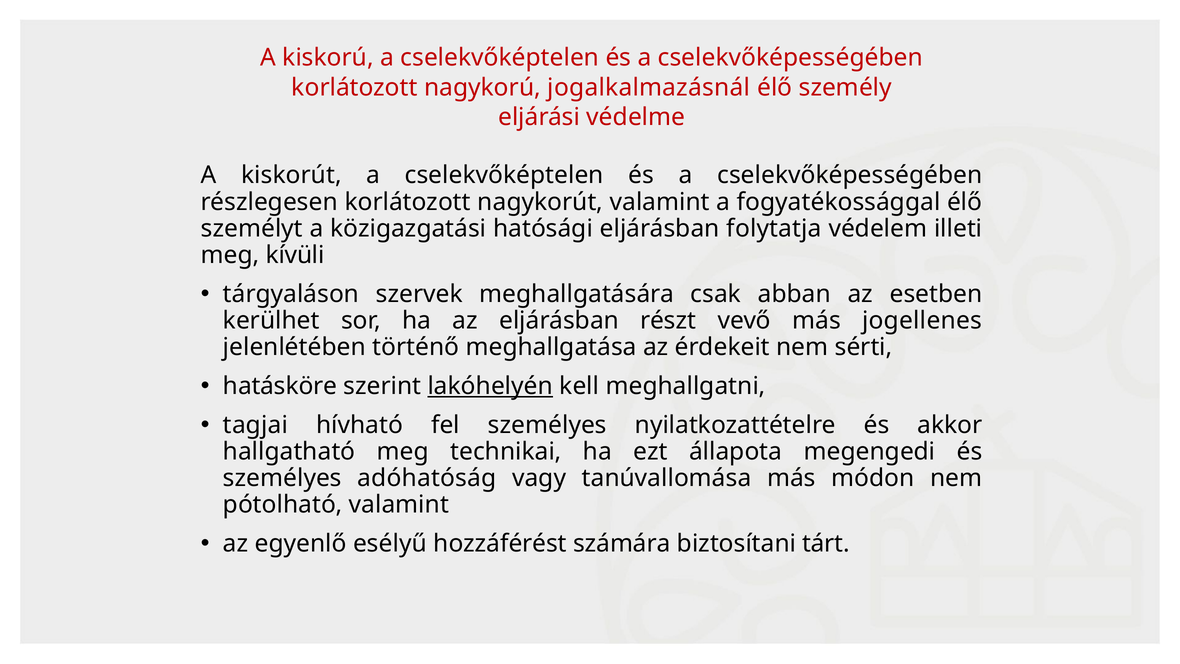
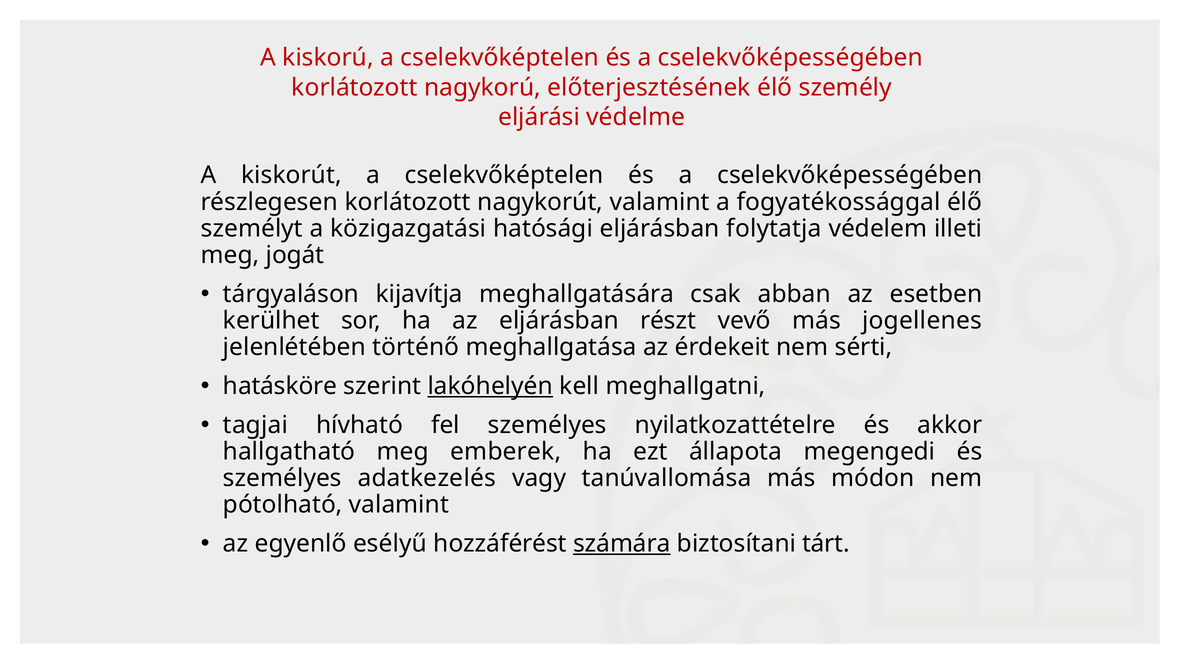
jogalkalmazásnál: jogalkalmazásnál -> előterjesztésének
kívüli: kívüli -> jogát
szervek: szervek -> kijavítja
technikai: technikai -> emberek
adóhatóság: adóhatóság -> adatkezelés
számára underline: none -> present
